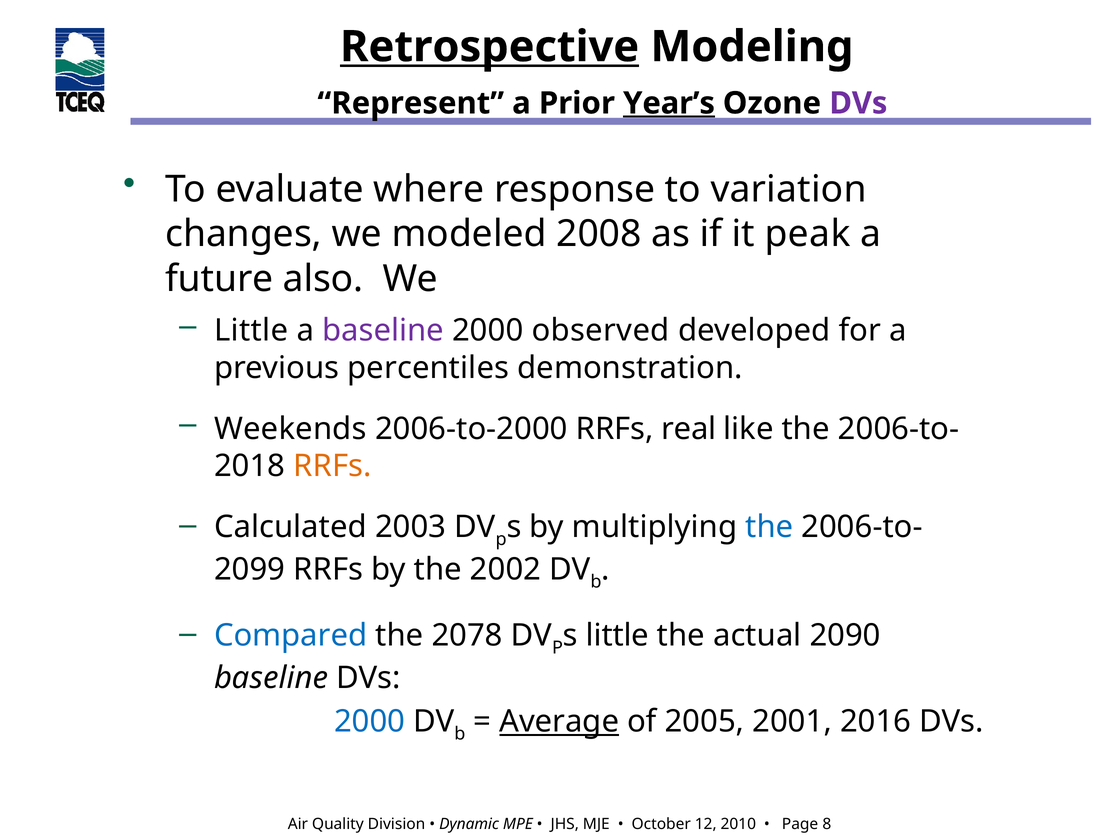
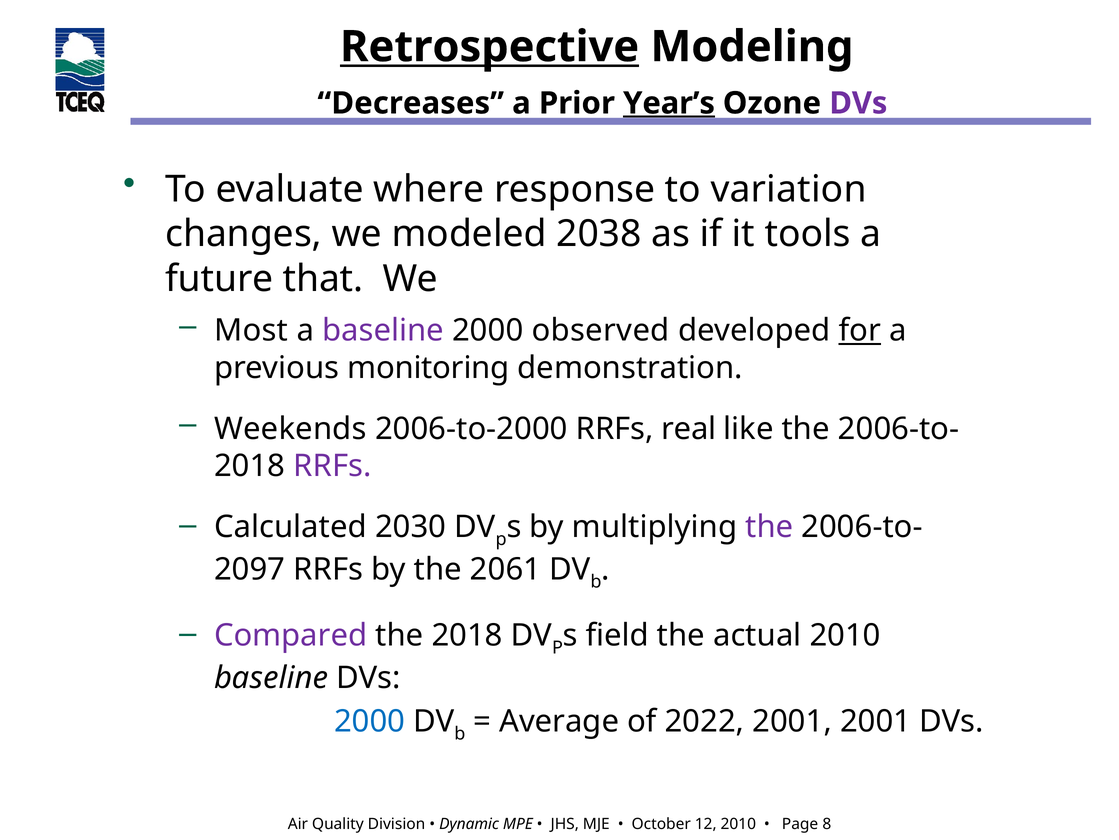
Represent: Represent -> Decreases
2008: 2008 -> 2038
peak: peak -> tools
also: also -> that
Little at (251, 330): Little -> Most
for underline: none -> present
percentiles: percentiles -> monitoring
RRFs at (332, 466) colour: orange -> purple
2003: 2003 -> 2030
the at (769, 527) colour: blue -> purple
2099: 2099 -> 2097
2002: 2002 -> 2061
Compared colour: blue -> purple
the 2078: 2078 -> 2018
little at (617, 635): little -> field
actual 2090: 2090 -> 2010
Average underline: present -> none
2005: 2005 -> 2022
2001 2016: 2016 -> 2001
